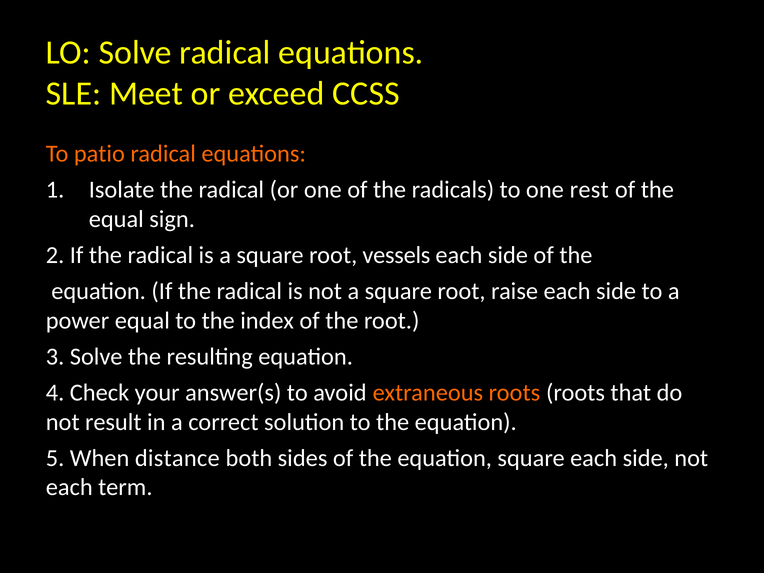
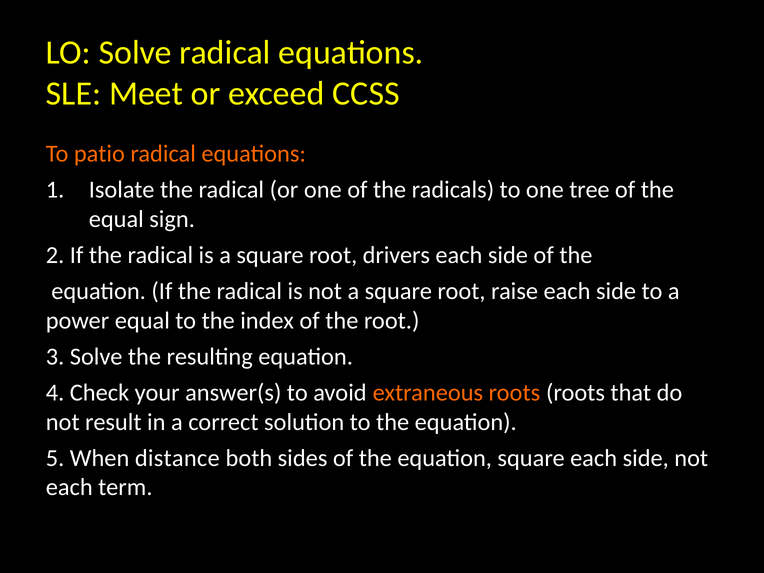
rest: rest -> tree
vessels: vessels -> drivers
